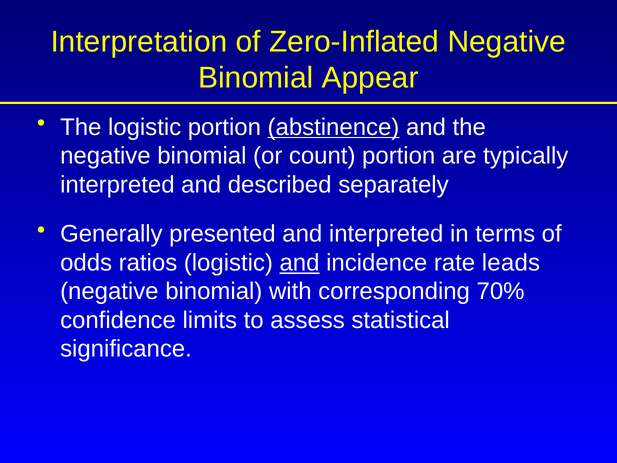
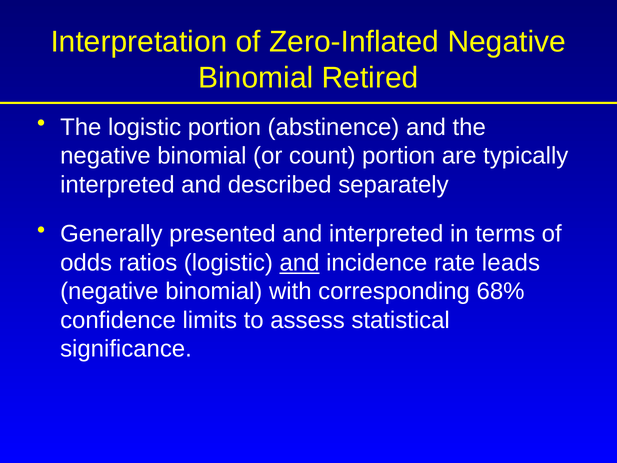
Appear: Appear -> Retired
abstinence underline: present -> none
70%: 70% -> 68%
